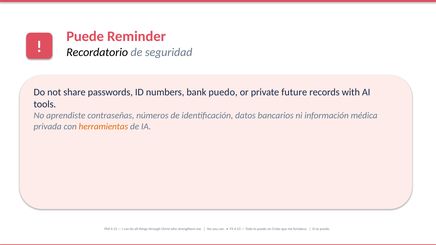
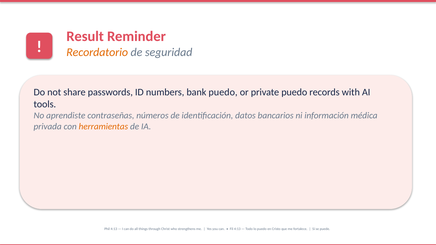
Puede at (85, 37): Puede -> Result
Recordatorio colour: black -> orange
private future: future -> puedo
